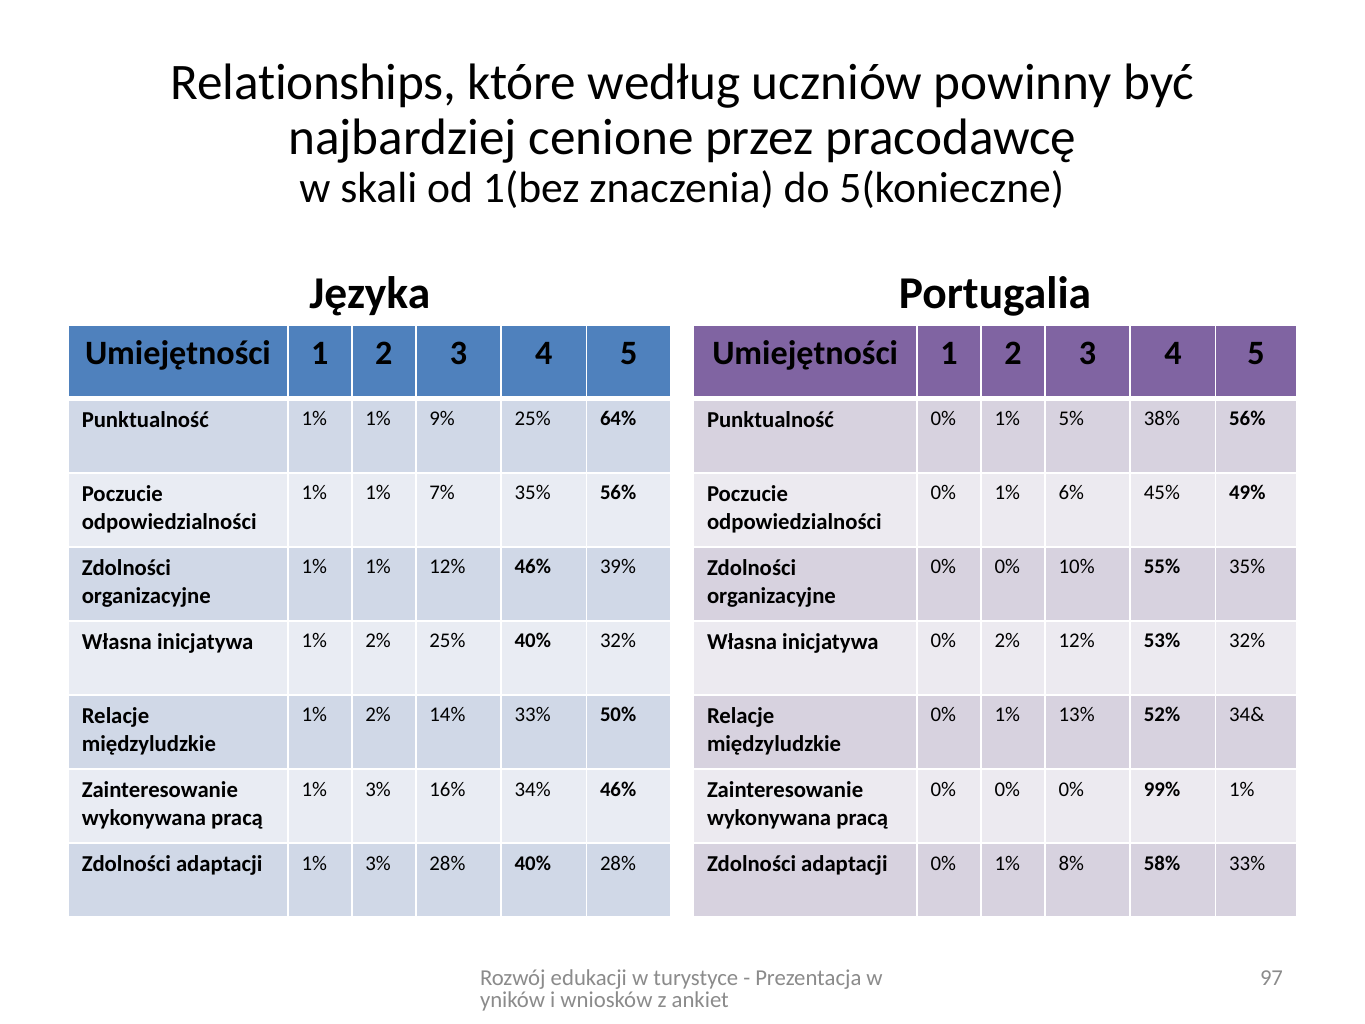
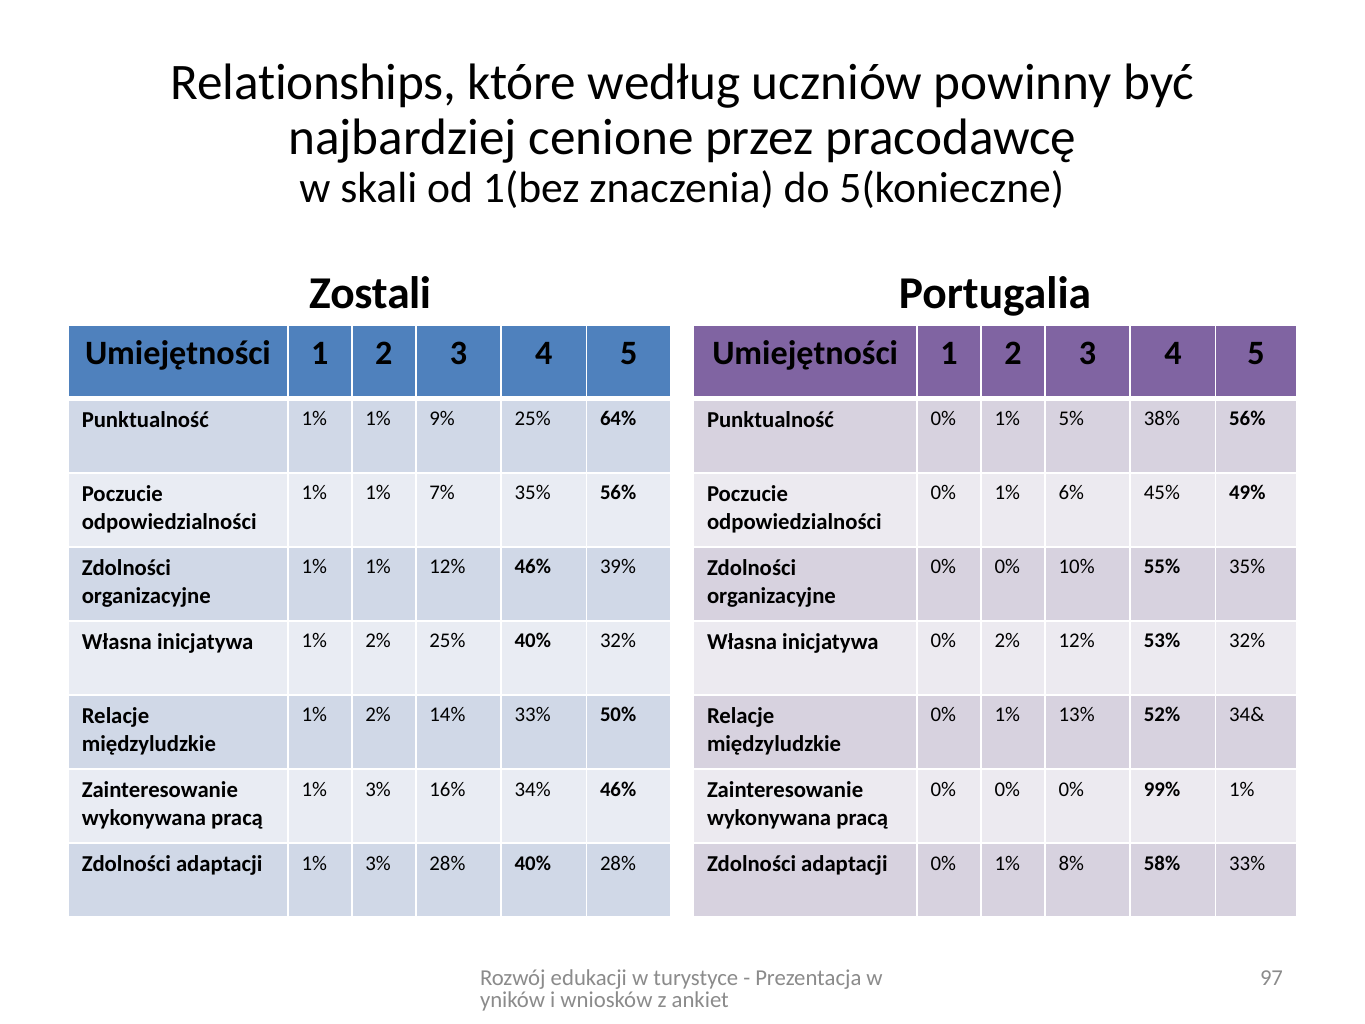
Języka: Języka -> Zostali
